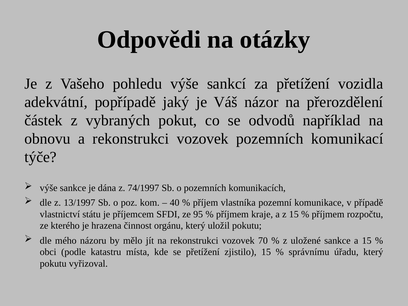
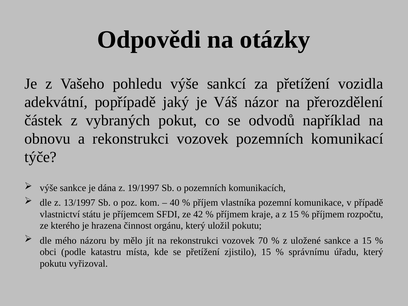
74/1997: 74/1997 -> 19/1997
95: 95 -> 42
